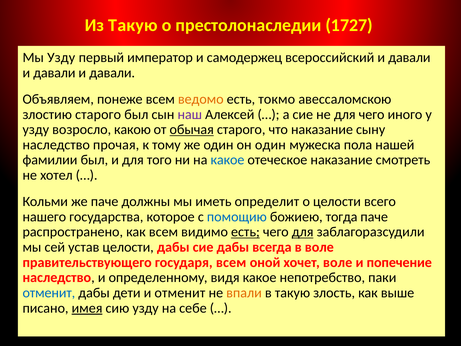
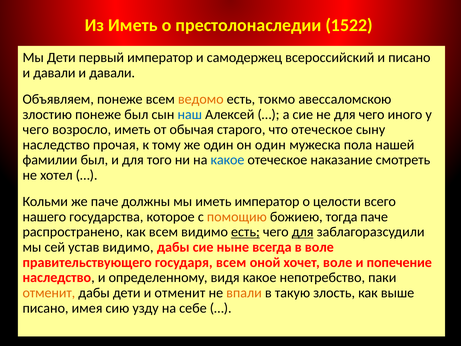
Из Такую: Такую -> Иметь
1727: 1727 -> 1522
Мы Узду: Узду -> Дети
всероссийский и давали: давали -> писано
злостию старого: старого -> понеже
наш colour: purple -> blue
узду at (36, 129): узду -> чего
возросло какою: какою -> иметь
обычая underline: present -> none
что наказание: наказание -> отеческое
иметь определит: определит -> император
помощию colour: blue -> orange
устав целости: целости -> видимо
сие дабы: дабы -> ныне
отменит at (49, 293) colour: blue -> orange
имея underline: present -> none
